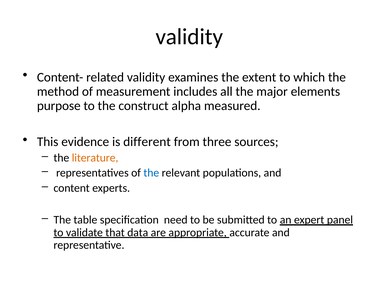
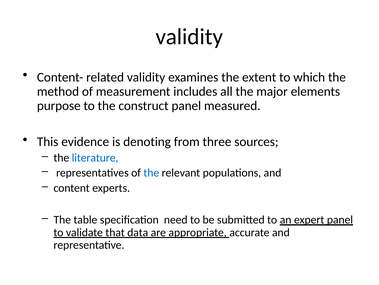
construct alpha: alpha -> panel
different: different -> denoting
literature colour: orange -> blue
